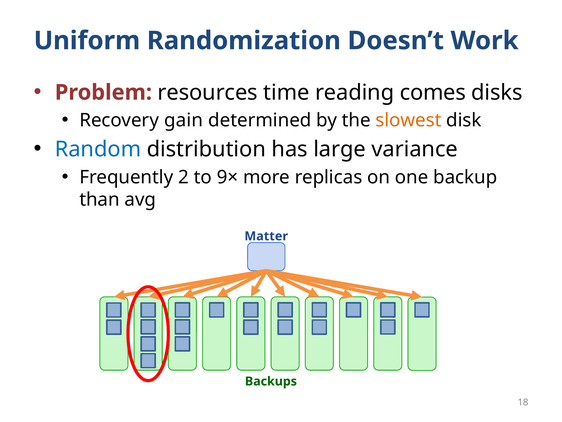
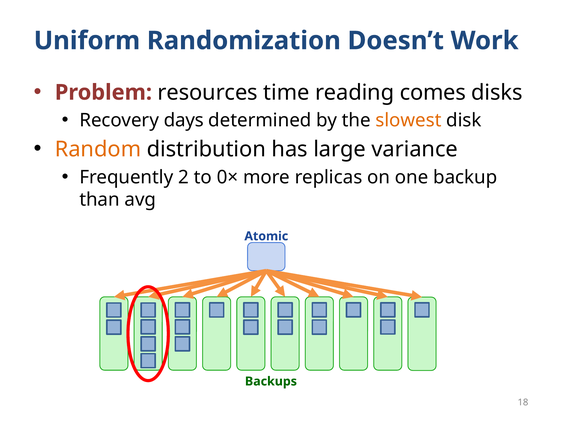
gain: gain -> days
Random colour: blue -> orange
9×: 9× -> 0×
Matter: Matter -> Atomic
